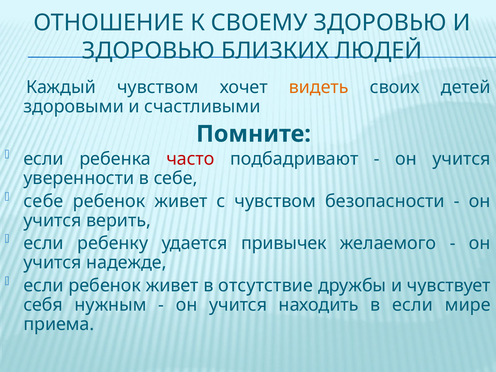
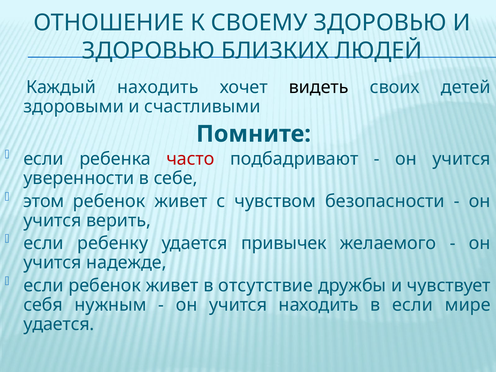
Каждый чувством: чувством -> находить
видеть colour: orange -> black
себе at (44, 201): себе -> этом
приема at (59, 324): приема -> удается
